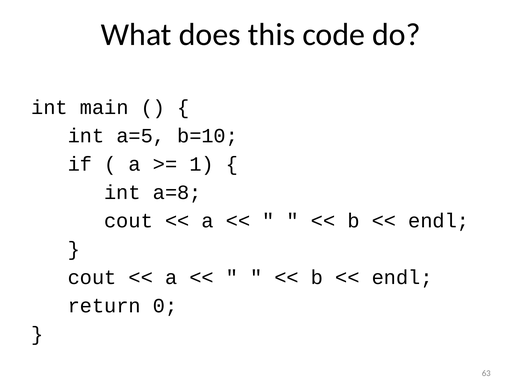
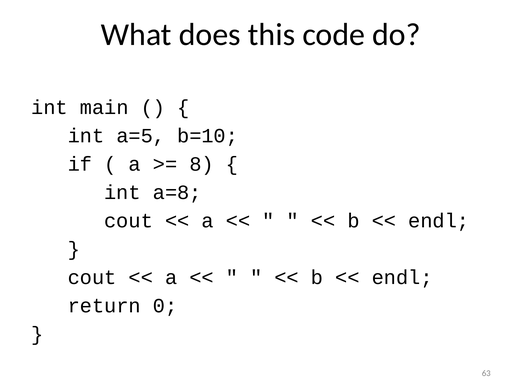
1: 1 -> 8
